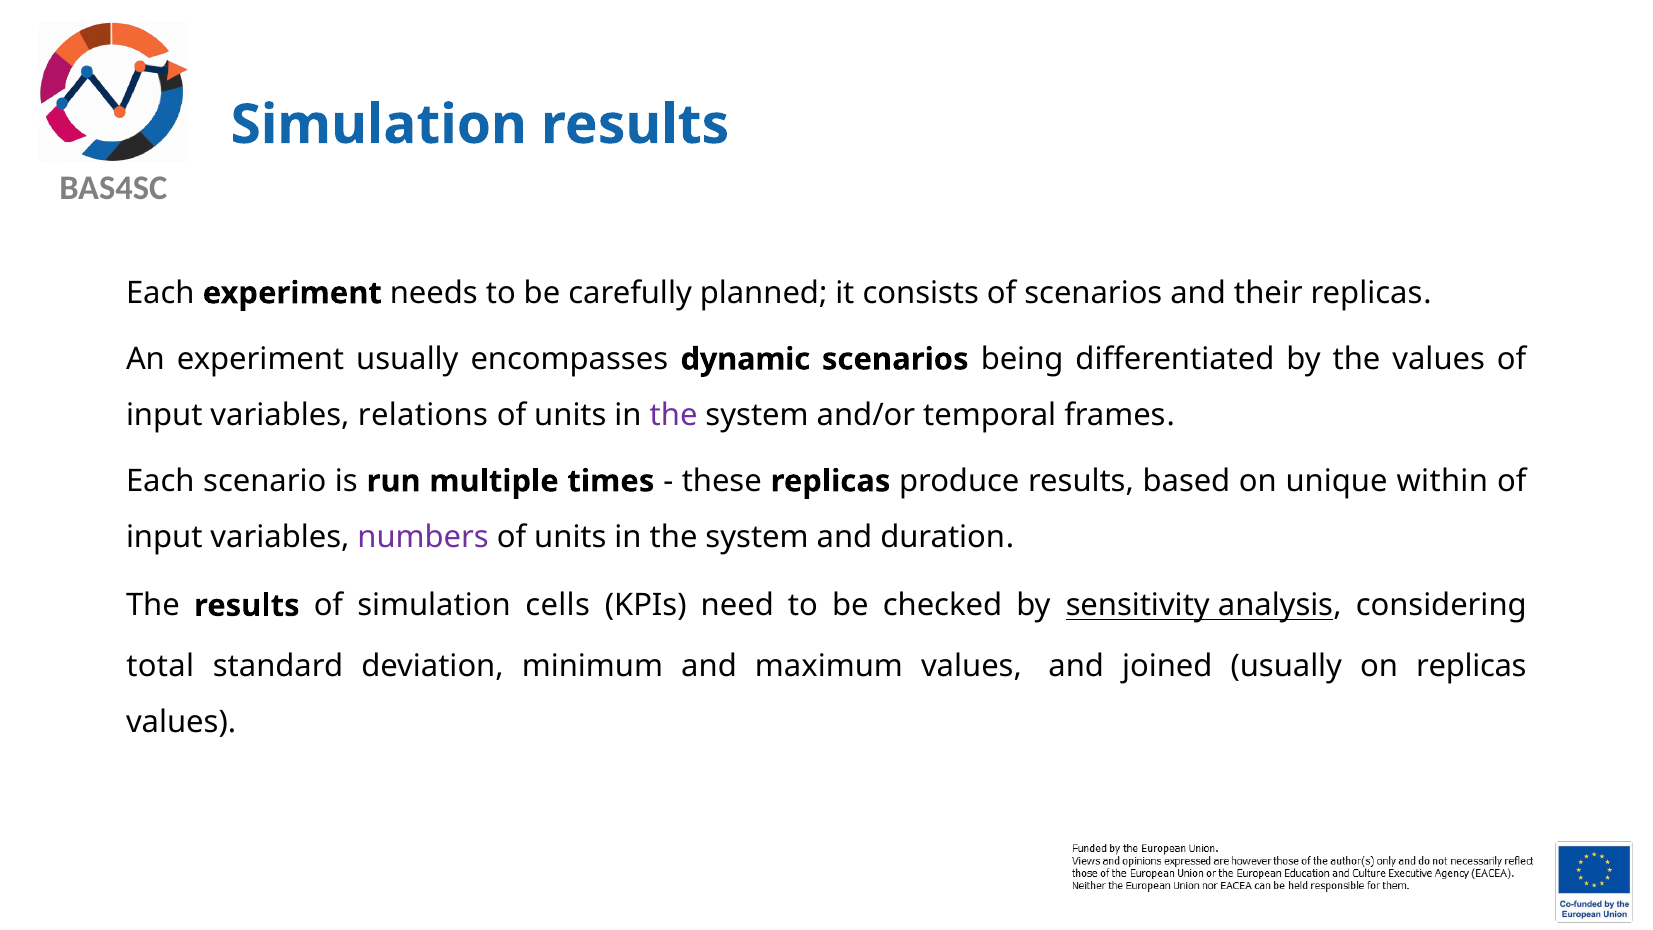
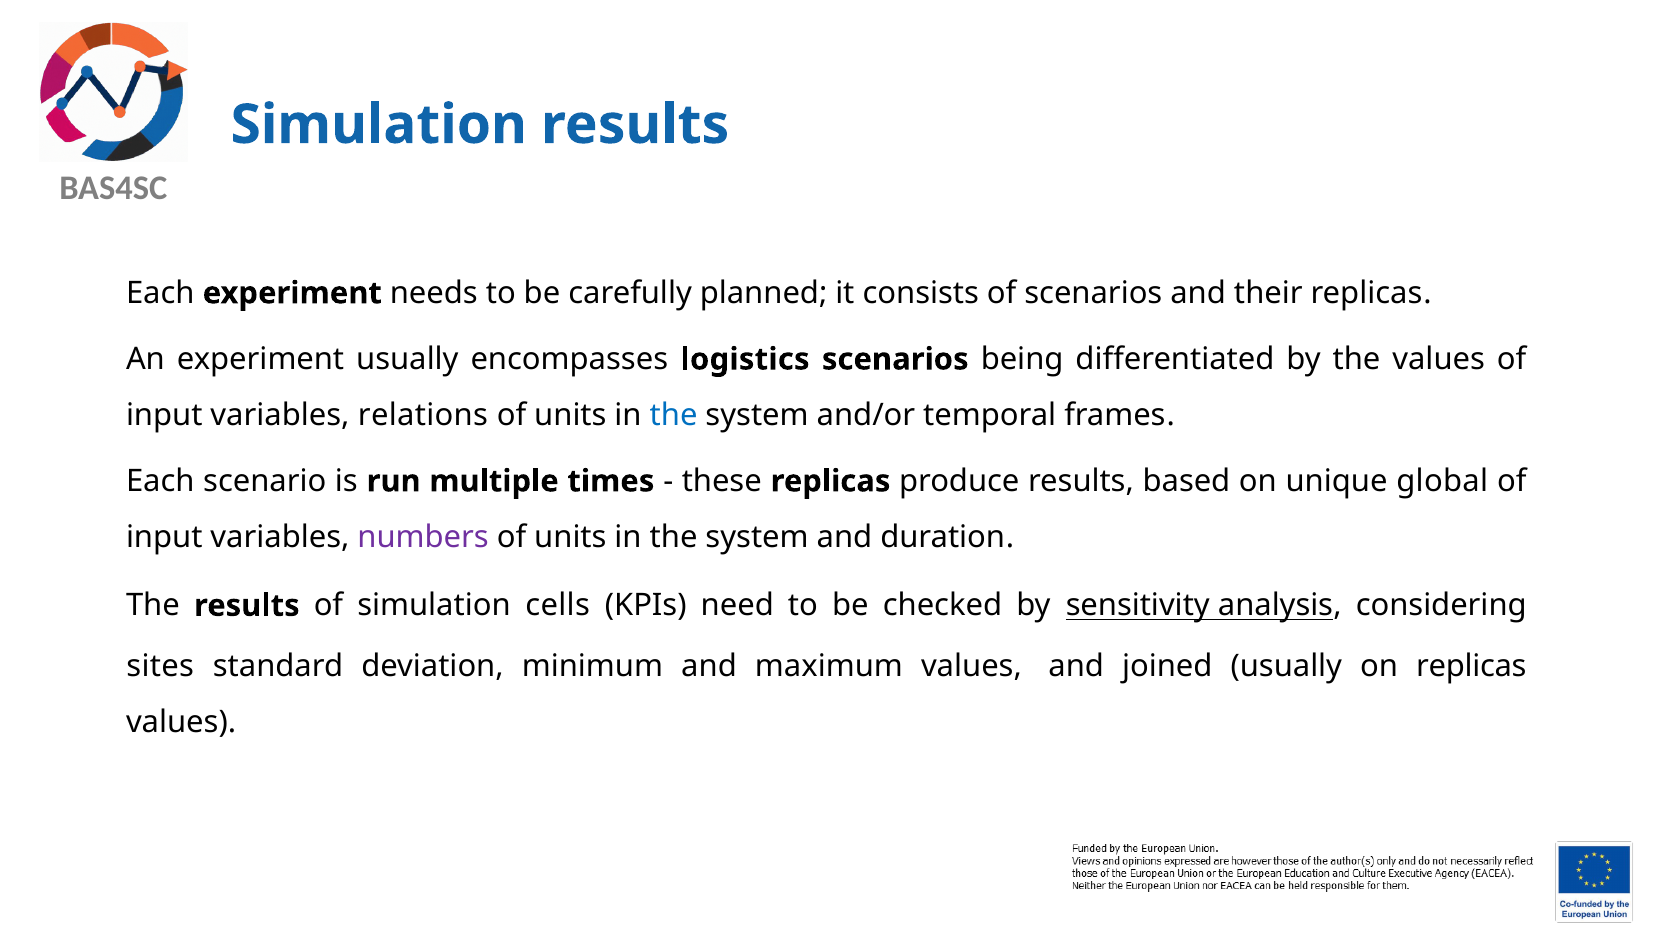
dynamic: dynamic -> logistics
the at (674, 415) colour: purple -> blue
within: within -> global
total: total -> sites
